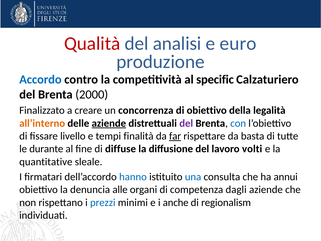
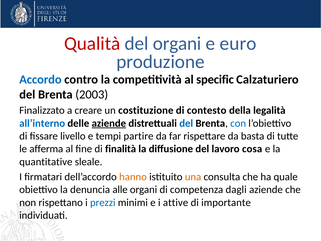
del analisi: analisi -> organi
2000: 2000 -> 2003
concorrenza: concorrenza -> costituzione
di obiettivo: obiettivo -> contesto
all’interno colour: orange -> blue
del at (186, 123) colour: purple -> blue
finalità: finalità -> partire
far underline: present -> none
durante: durante -> afferma
diffuse: diffuse -> finalità
volti: volti -> cosa
hanno colour: blue -> orange
una colour: blue -> orange
annui: annui -> quale
anche: anche -> attive
regionalism: regionalism -> importante
